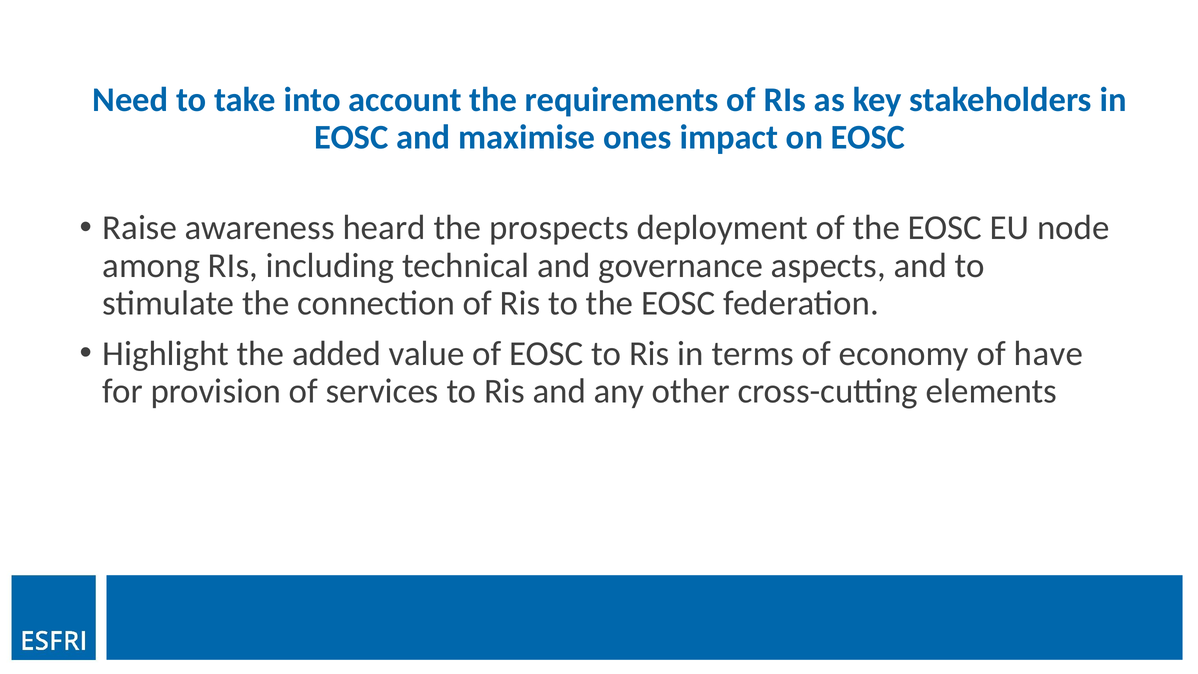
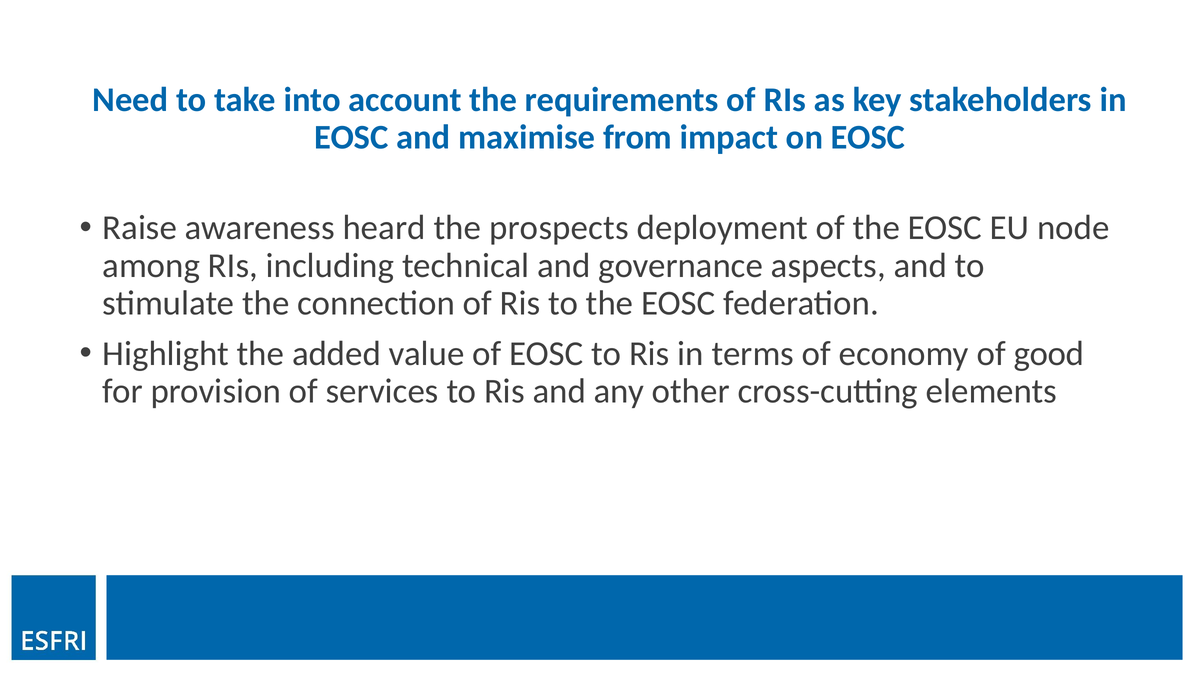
ones: ones -> from
have: have -> good
